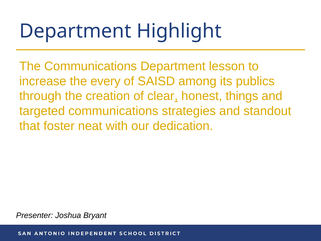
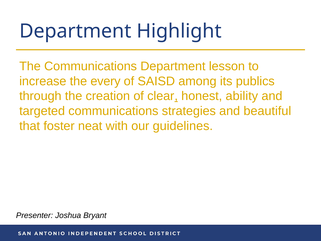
things: things -> ability
standout: standout -> beautiful
dedication: dedication -> guidelines
